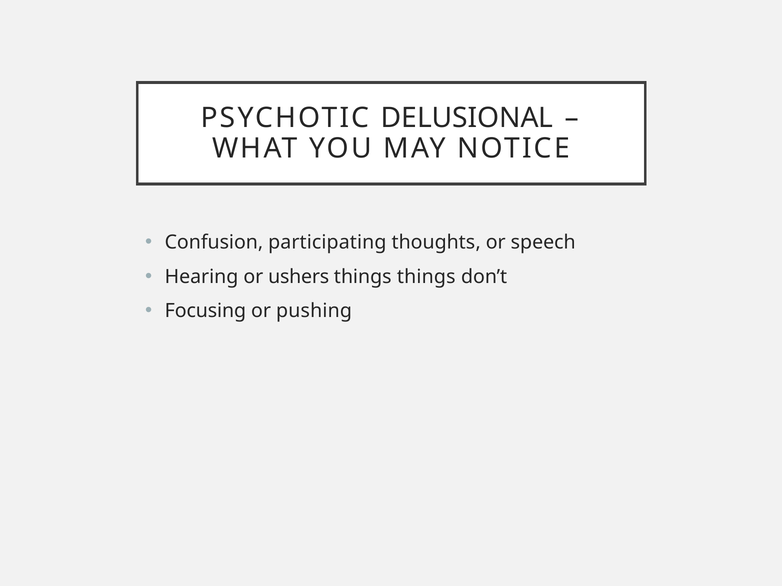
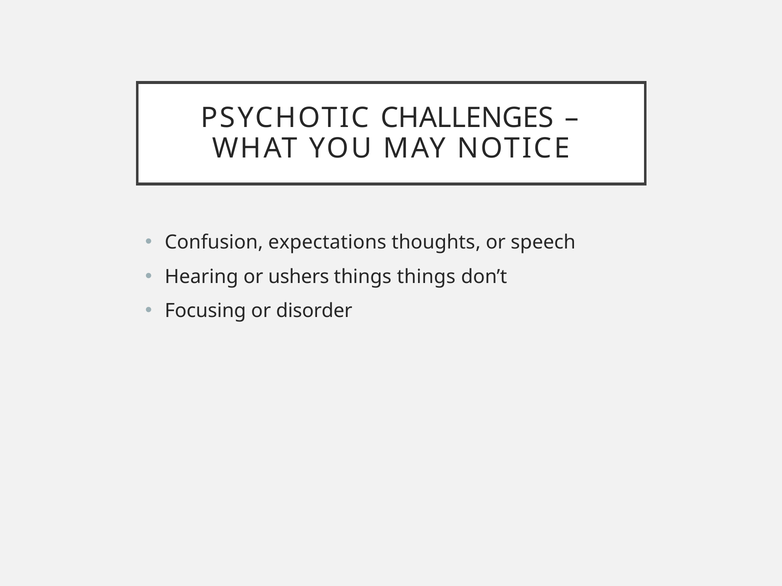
DELUSIONAL: DELUSIONAL -> CHALLENGES
participating: participating -> expectations
pushing: pushing -> disorder
